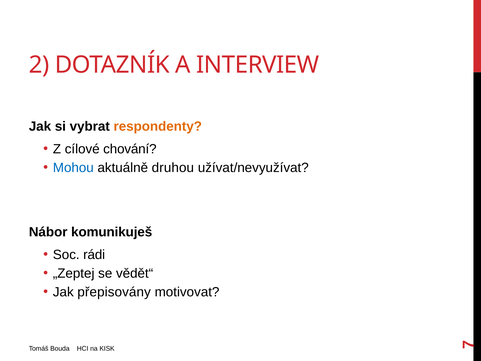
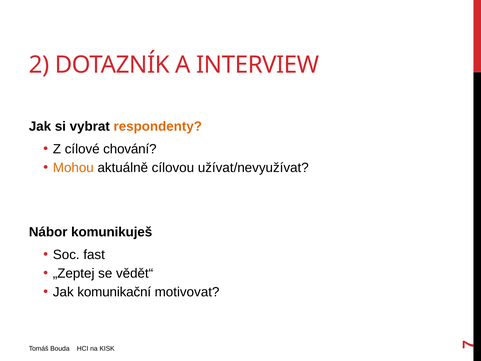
Mohou colour: blue -> orange
druhou: druhou -> cílovou
rádi: rádi -> fast
přepisovány: přepisovány -> komunikační
